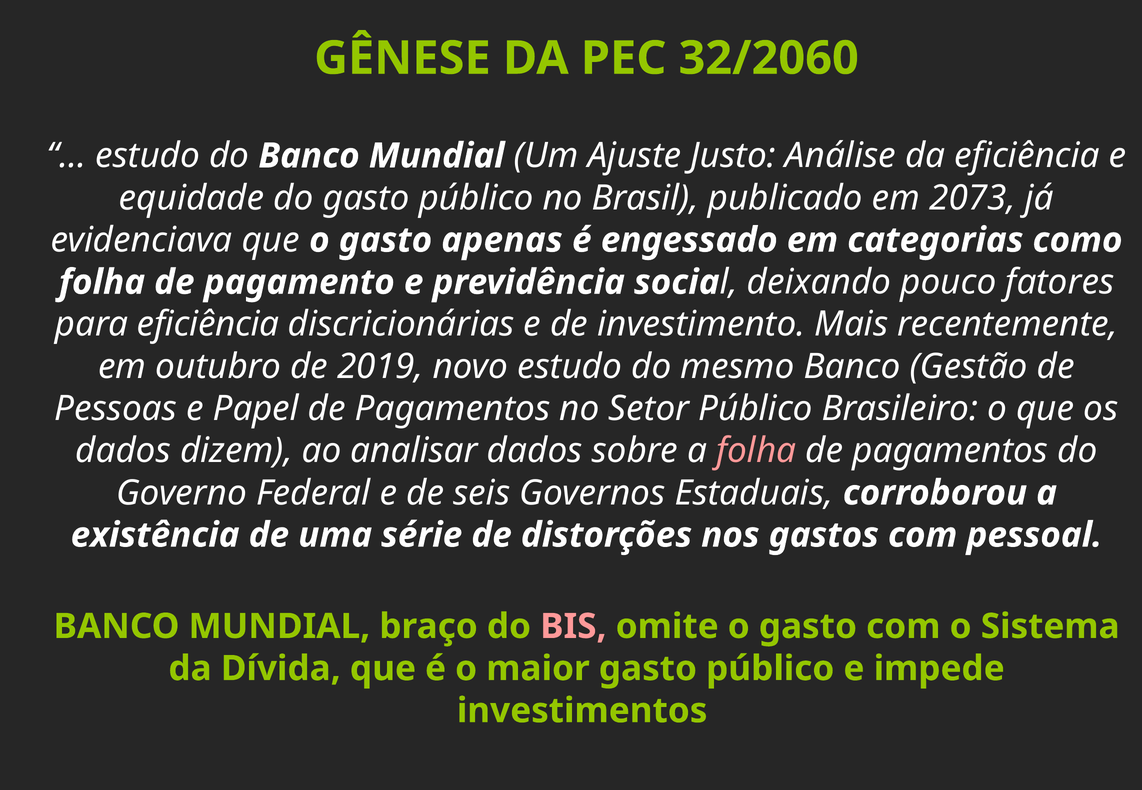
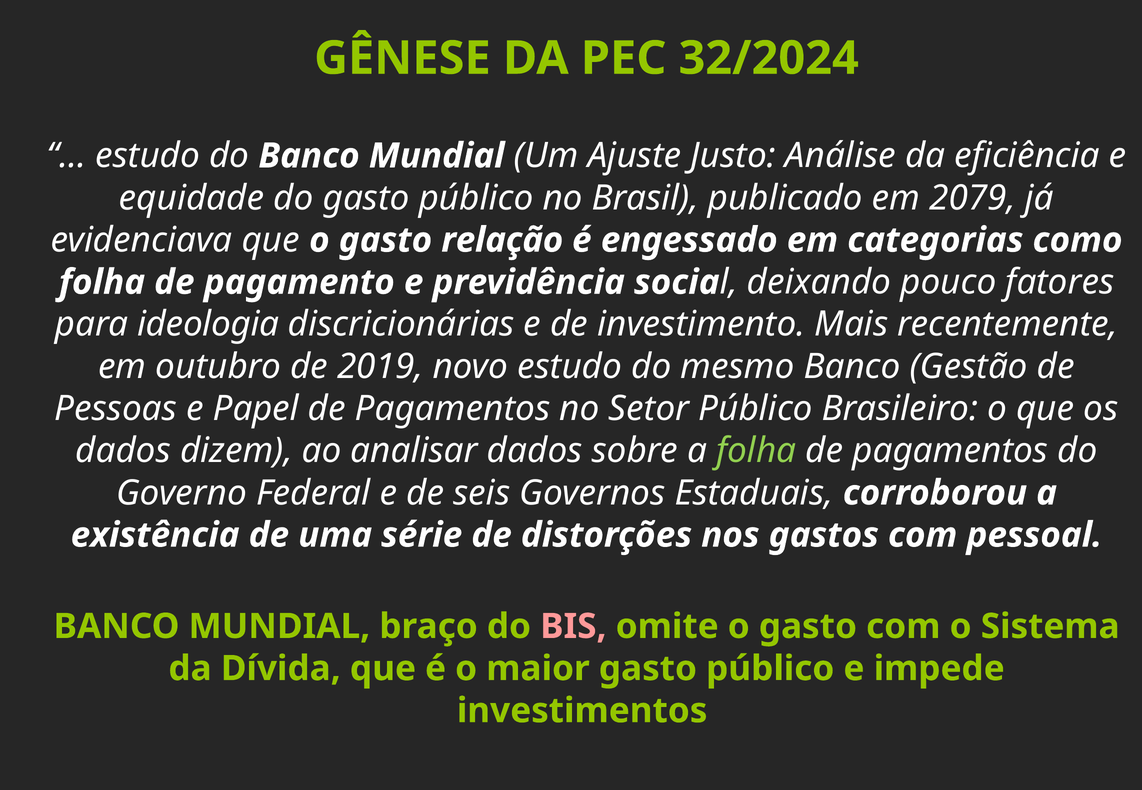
32/2060: 32/2060 -> 32/2024
2073: 2073 -> 2079
apenas: apenas -> relação
para eficiência: eficiência -> ideologia
folha at (756, 451) colour: pink -> light green
